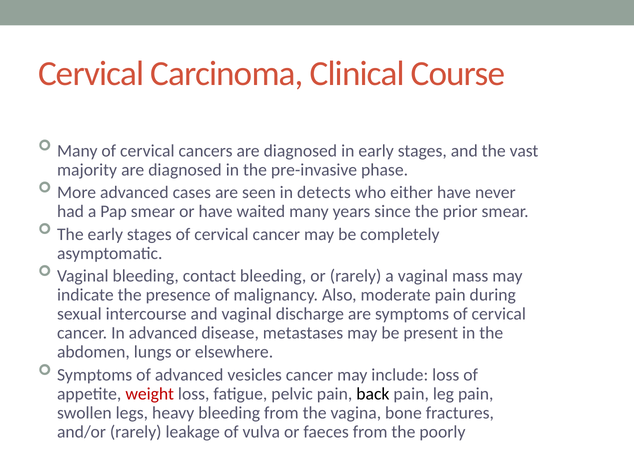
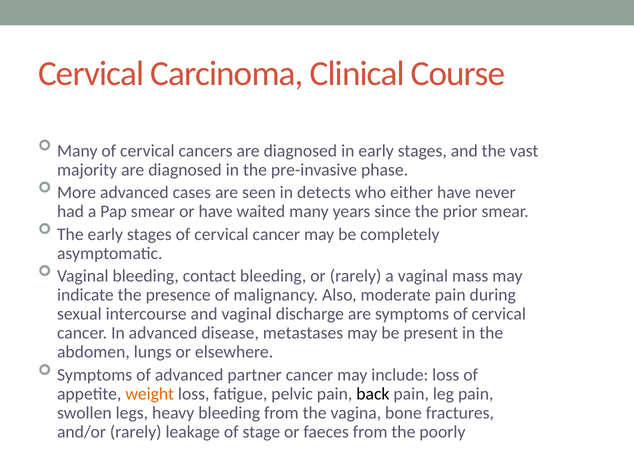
vesicles: vesicles -> partner
weight colour: red -> orange
vulva: vulva -> stage
